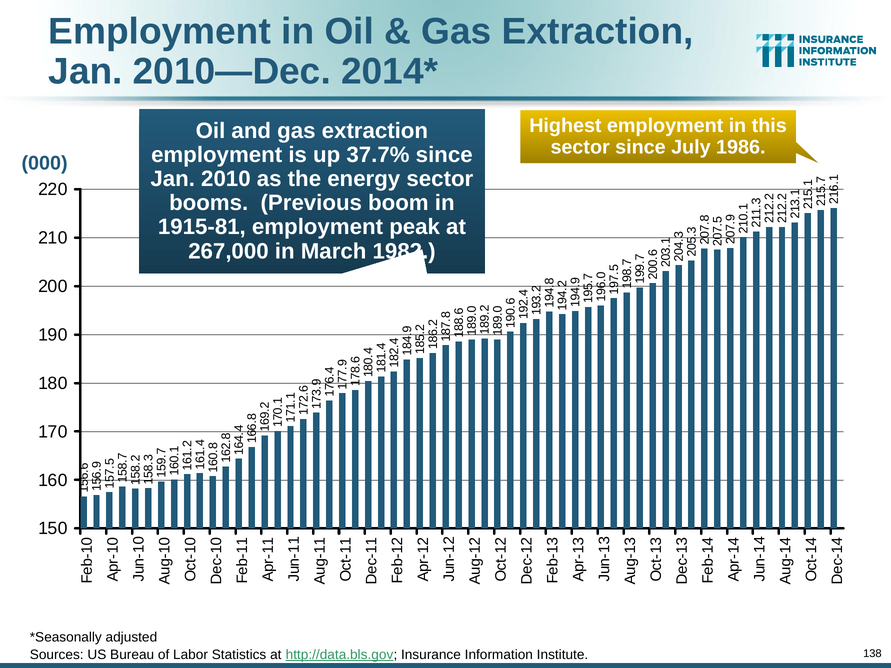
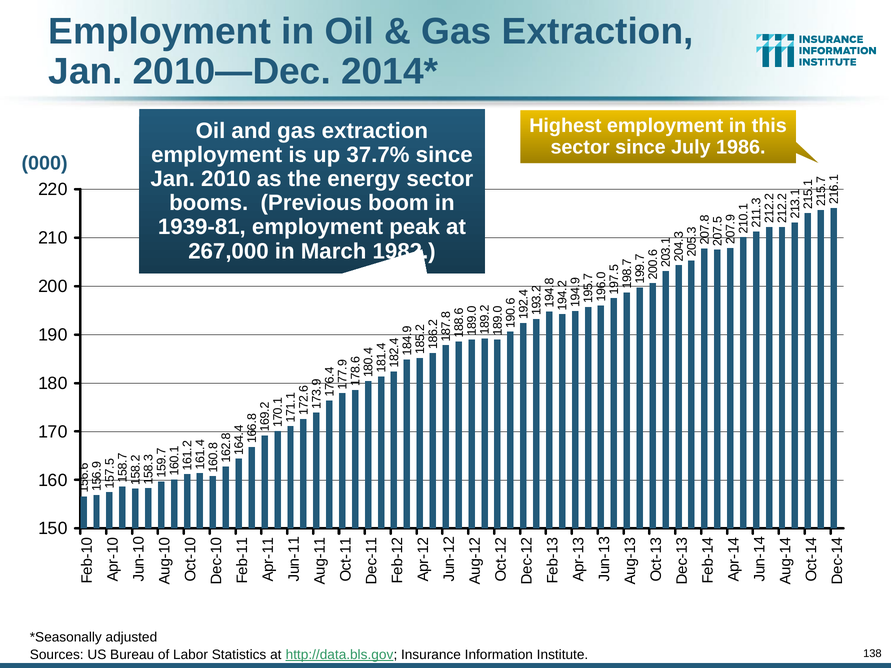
1915-81: 1915-81 -> 1939-81
